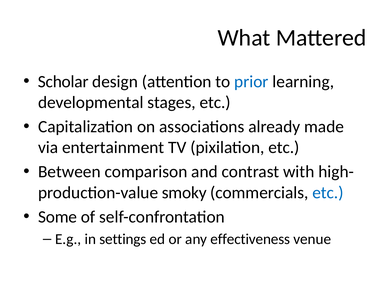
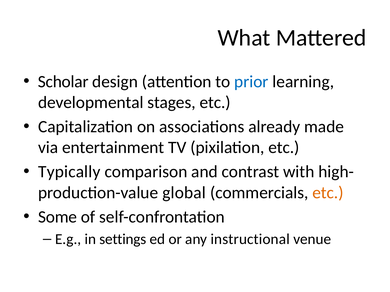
Between: Between -> Typically
smoky: smoky -> global
etc at (328, 193) colour: blue -> orange
effectiveness: effectiveness -> instructional
